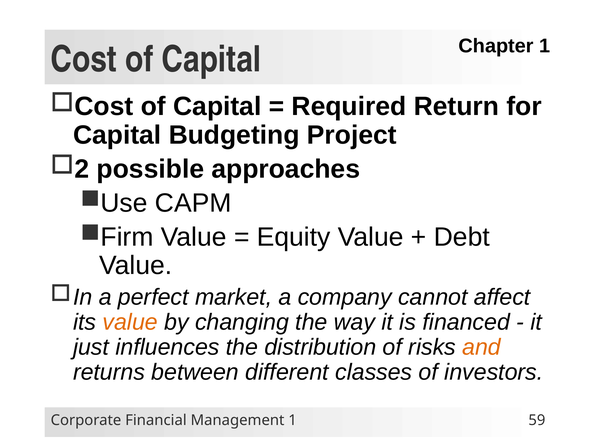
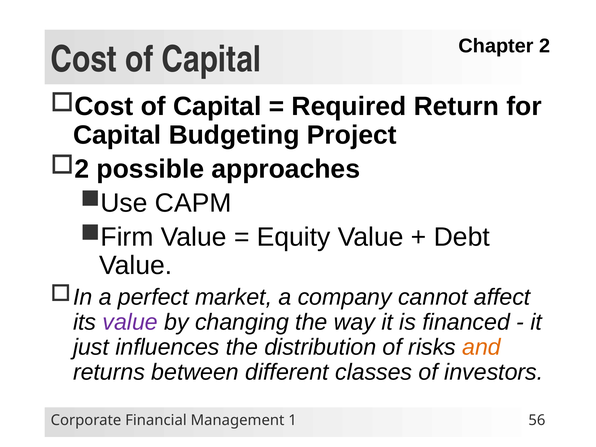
Chapter 1: 1 -> 2
value at (130, 322) colour: orange -> purple
59: 59 -> 56
